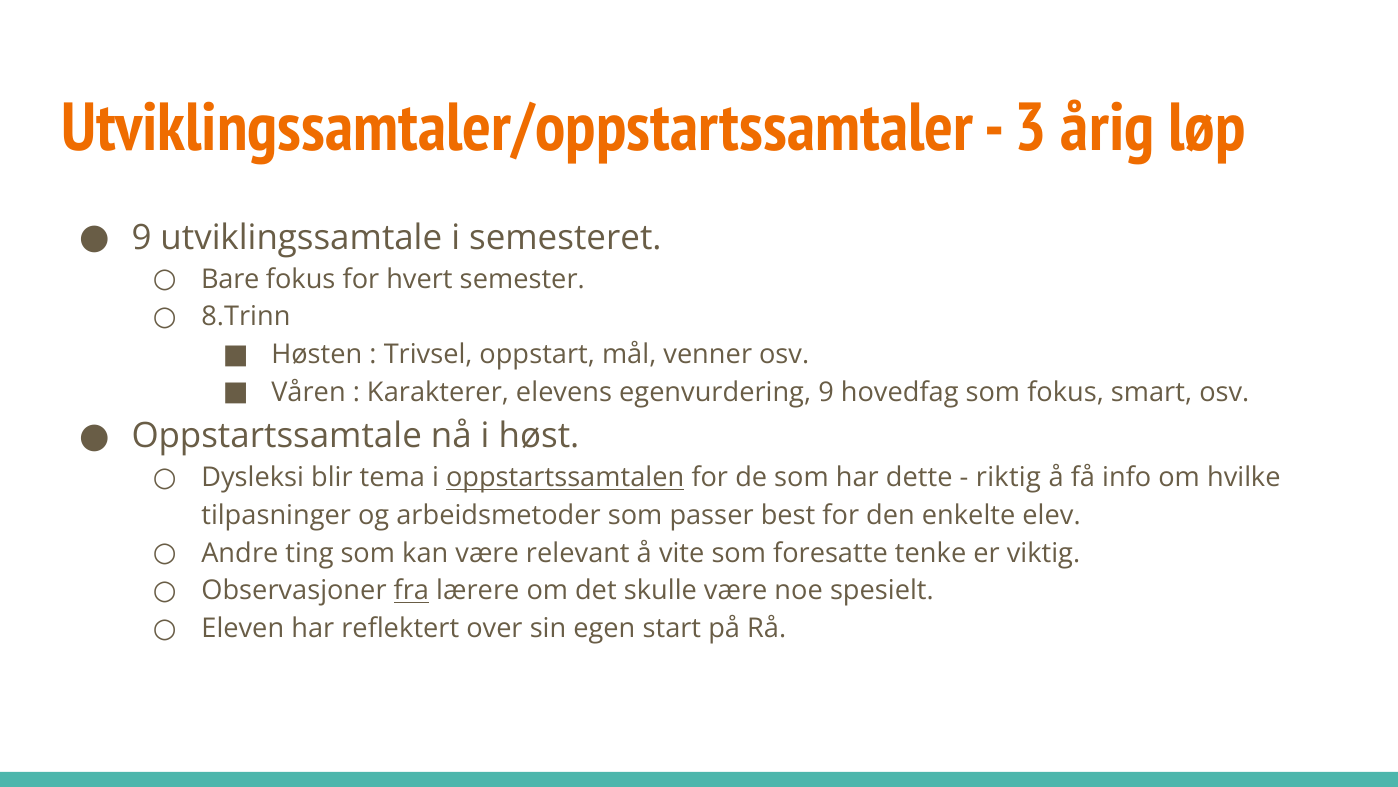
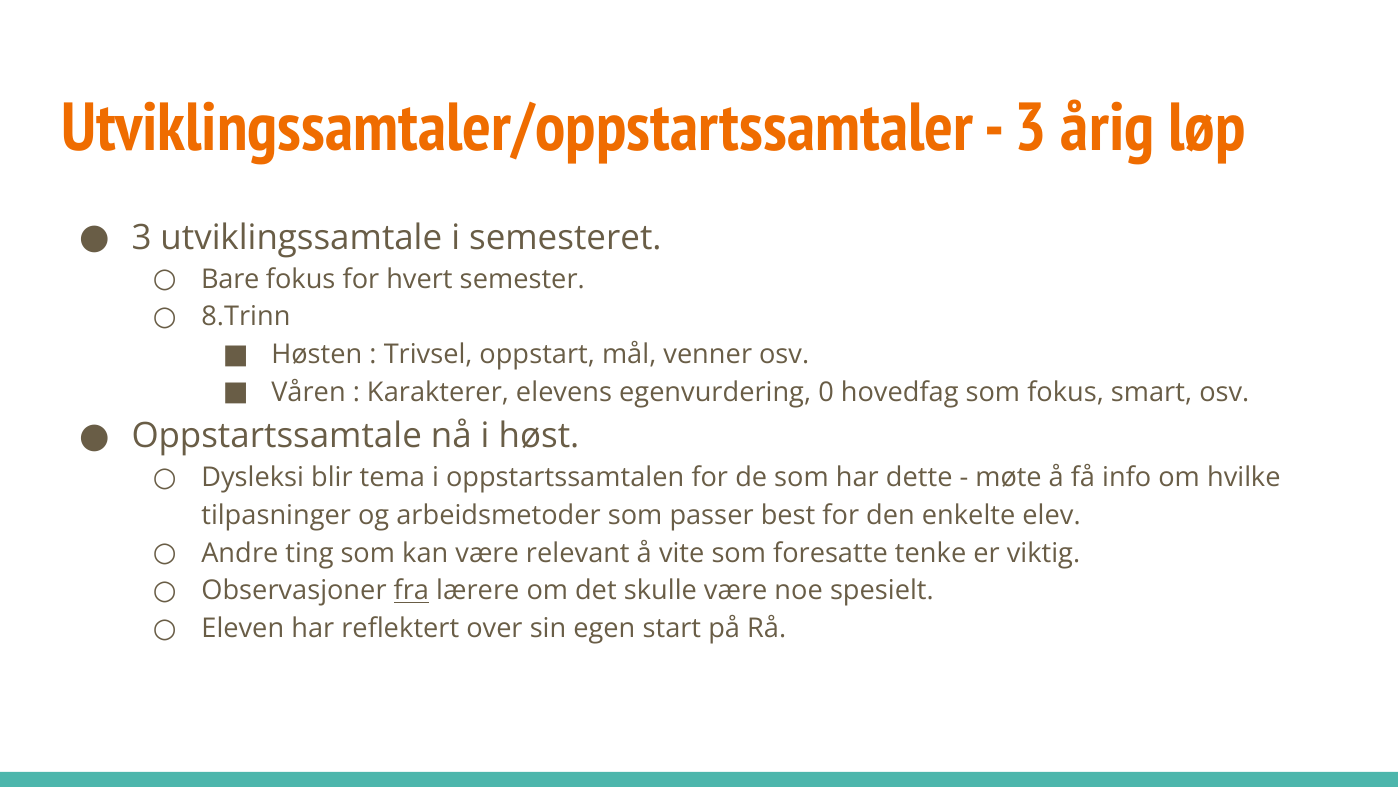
9 at (142, 237): 9 -> 3
egenvurdering 9: 9 -> 0
oppstartssamtalen underline: present -> none
riktig: riktig -> møte
